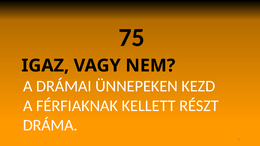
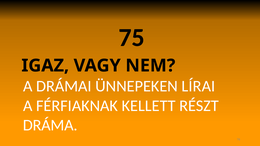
KEZD: KEZD -> LÍRAI
